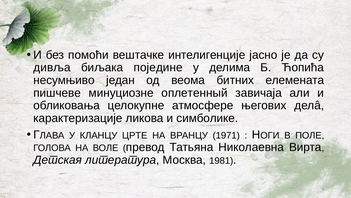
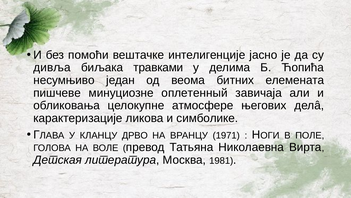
поједине: поједине -> травками
ЦРТЕ: ЦРТЕ -> ДРВО
